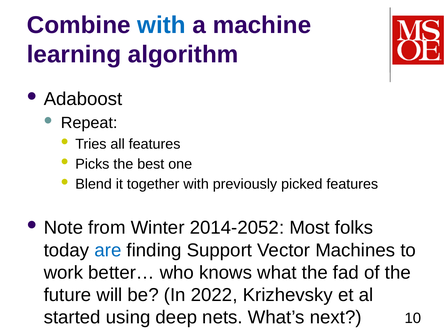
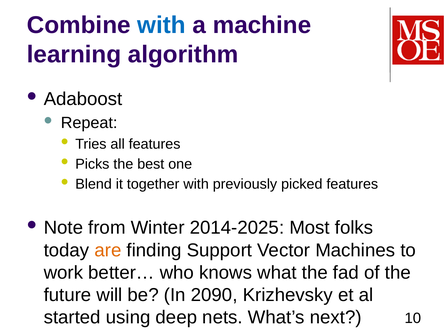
2014-2052: 2014-2052 -> 2014-2025
are colour: blue -> orange
2022: 2022 -> 2090
